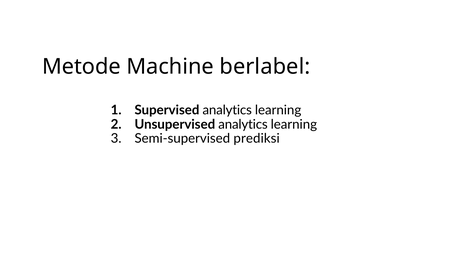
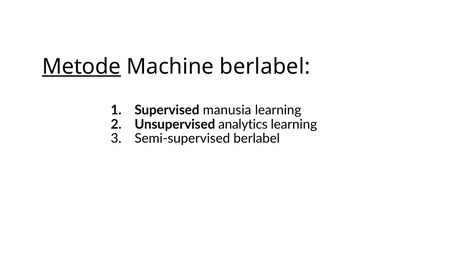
Metode underline: none -> present
Supervised analytics: analytics -> manusia
Semi-supervised prediksi: prediksi -> berlabel
